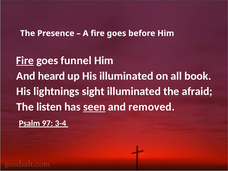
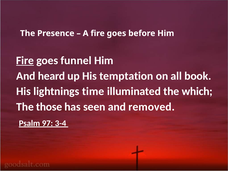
His illuminated: illuminated -> temptation
sight: sight -> time
afraid: afraid -> which
listen: listen -> those
seen underline: present -> none
